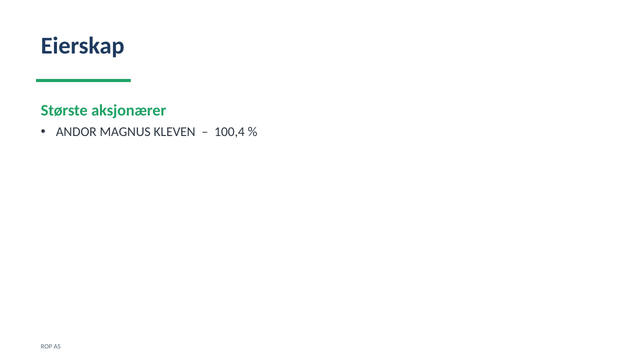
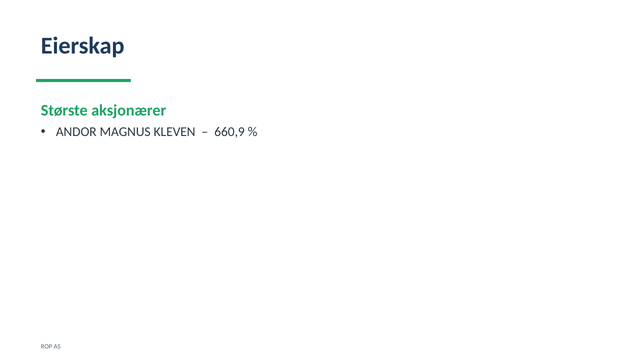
100,4: 100,4 -> 660,9
